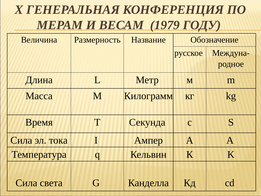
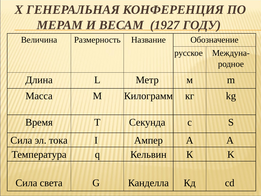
1979: 1979 -> 1927
